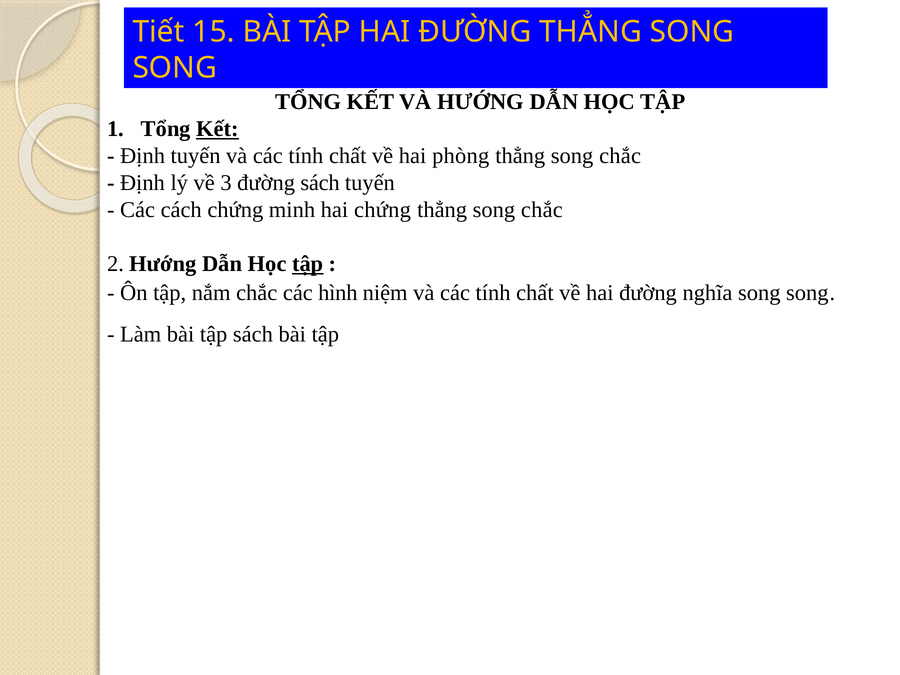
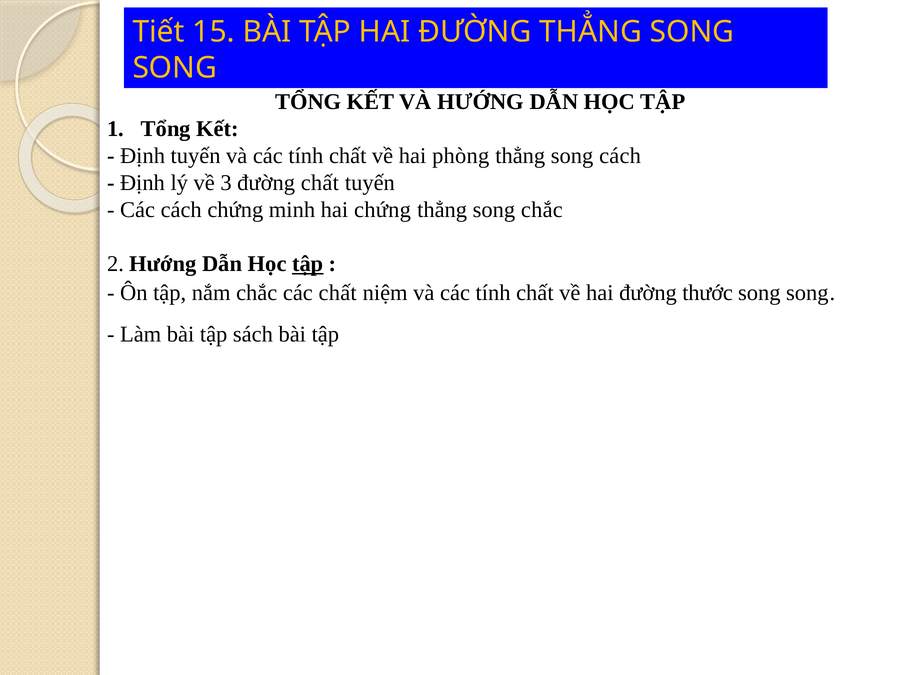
Kết at (217, 129) underline: present -> none
chắc at (620, 156): chắc -> cách
đường sách: sách -> chất
các hình: hình -> chất
nghĩa: nghĩa -> thước
